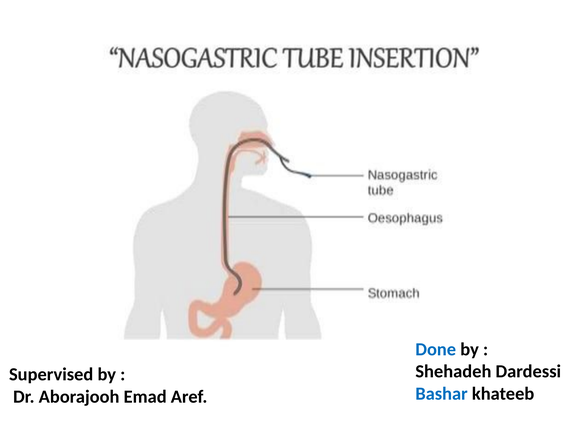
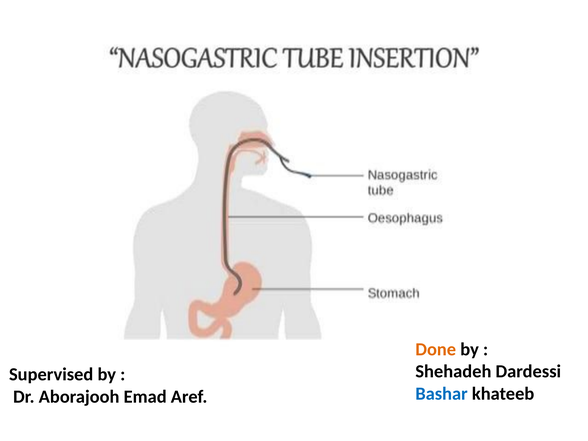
Done colour: blue -> orange
